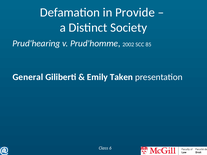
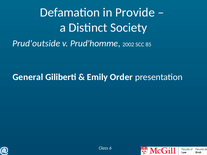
Prud'hearing: Prud'hearing -> Prud'outside
Taken: Taken -> Order
